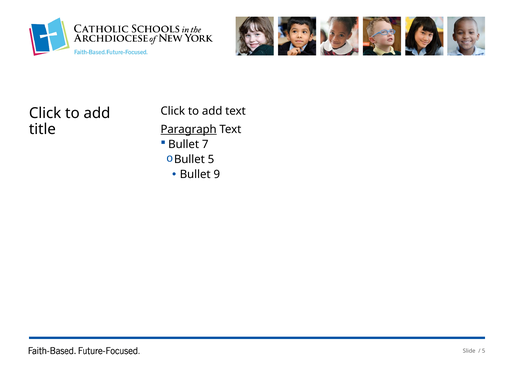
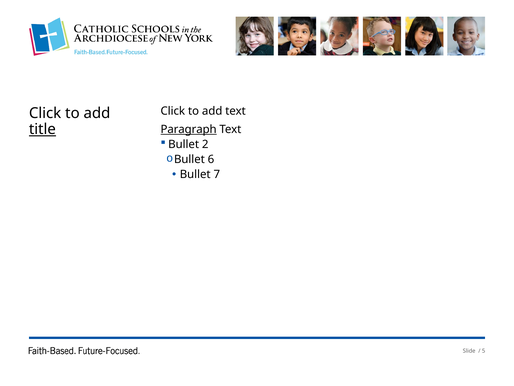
title underline: none -> present
7: 7 -> 2
Bullet 5: 5 -> 6
9: 9 -> 7
